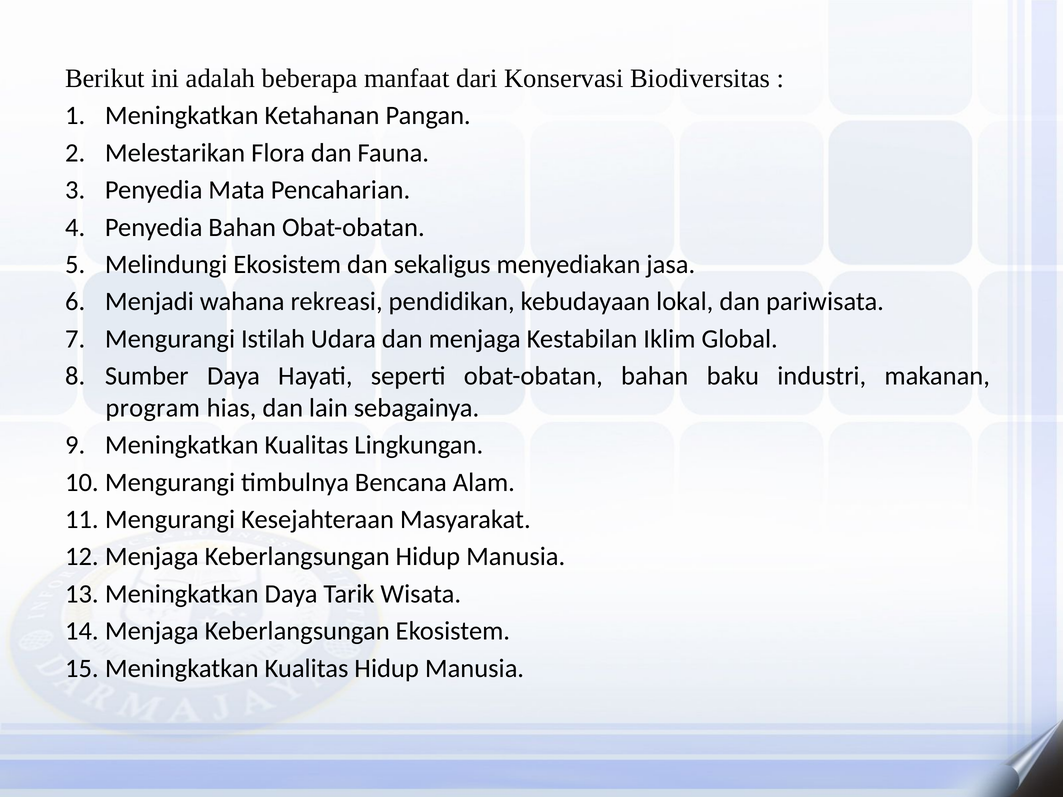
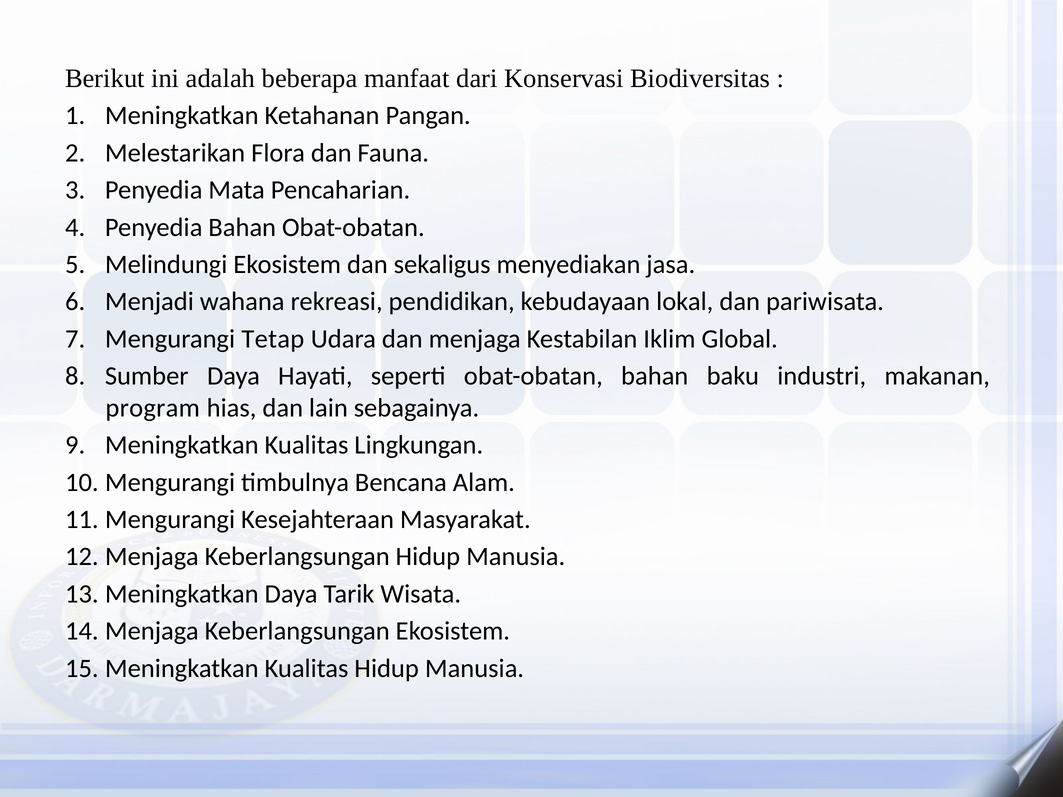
Istilah: Istilah -> Tetap
